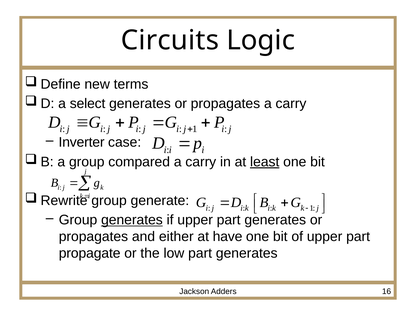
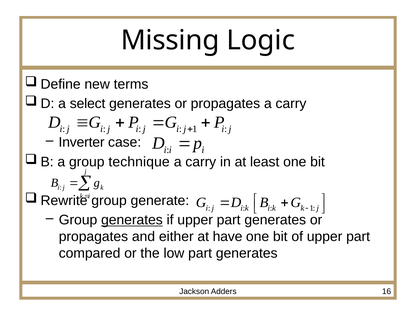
Circuits: Circuits -> Missing
compared: compared -> technique
least underline: present -> none
propagate: propagate -> compared
